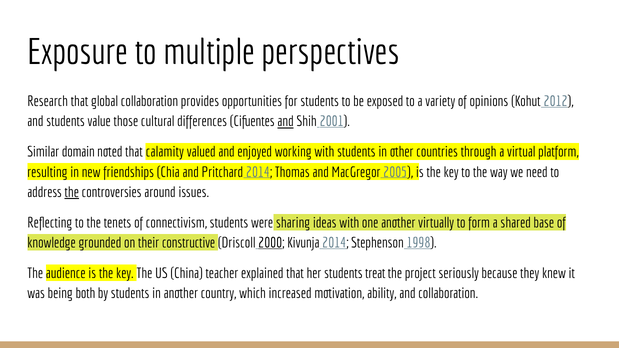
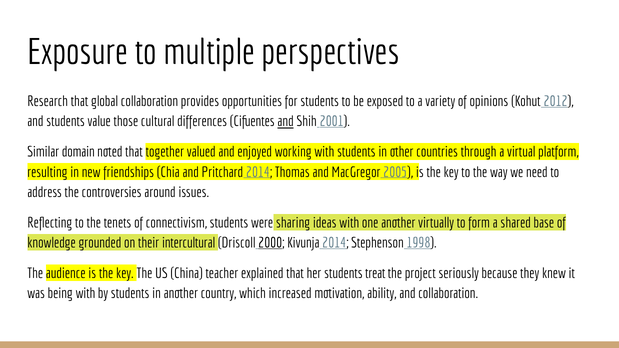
calamity: calamity -> together
the at (72, 192) underline: present -> none
constructive: constructive -> intercultural
being both: both -> with
